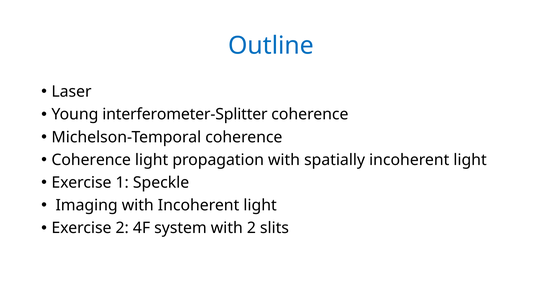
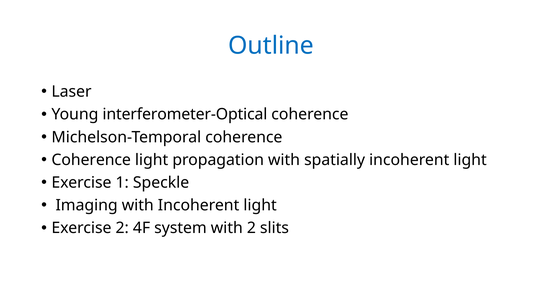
interferometer-Splitter: interferometer-Splitter -> interferometer-Optical
